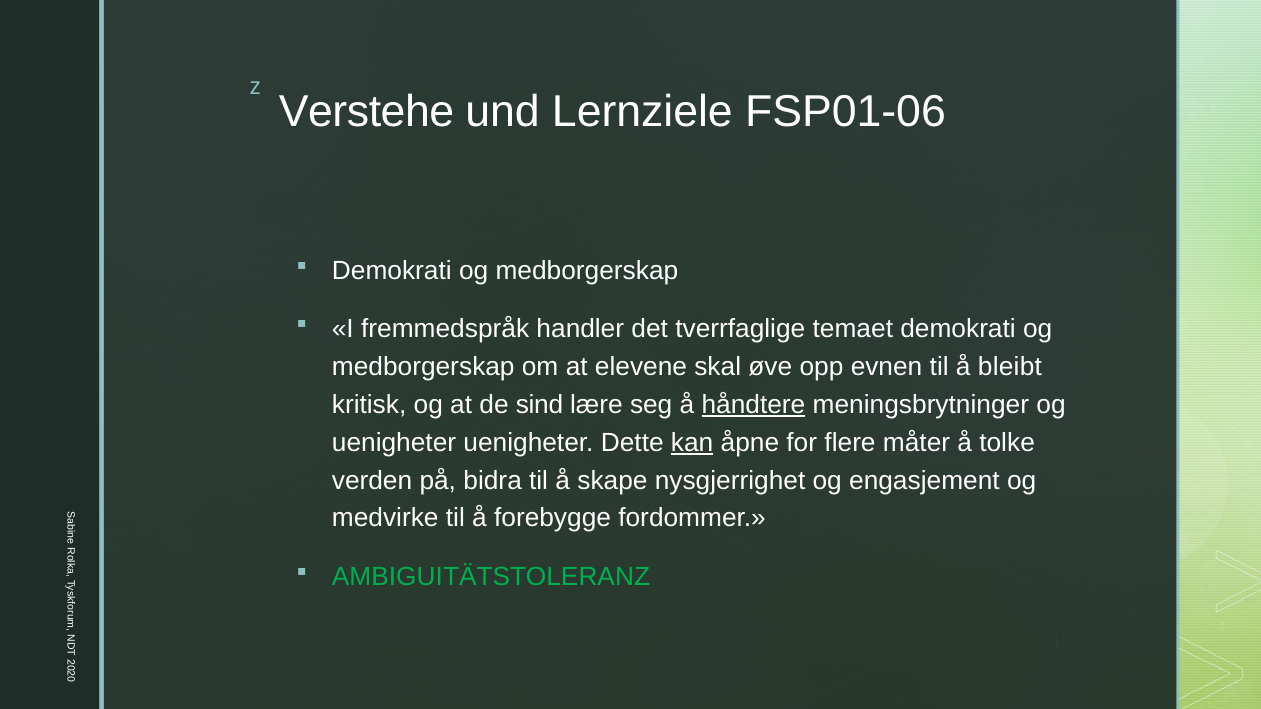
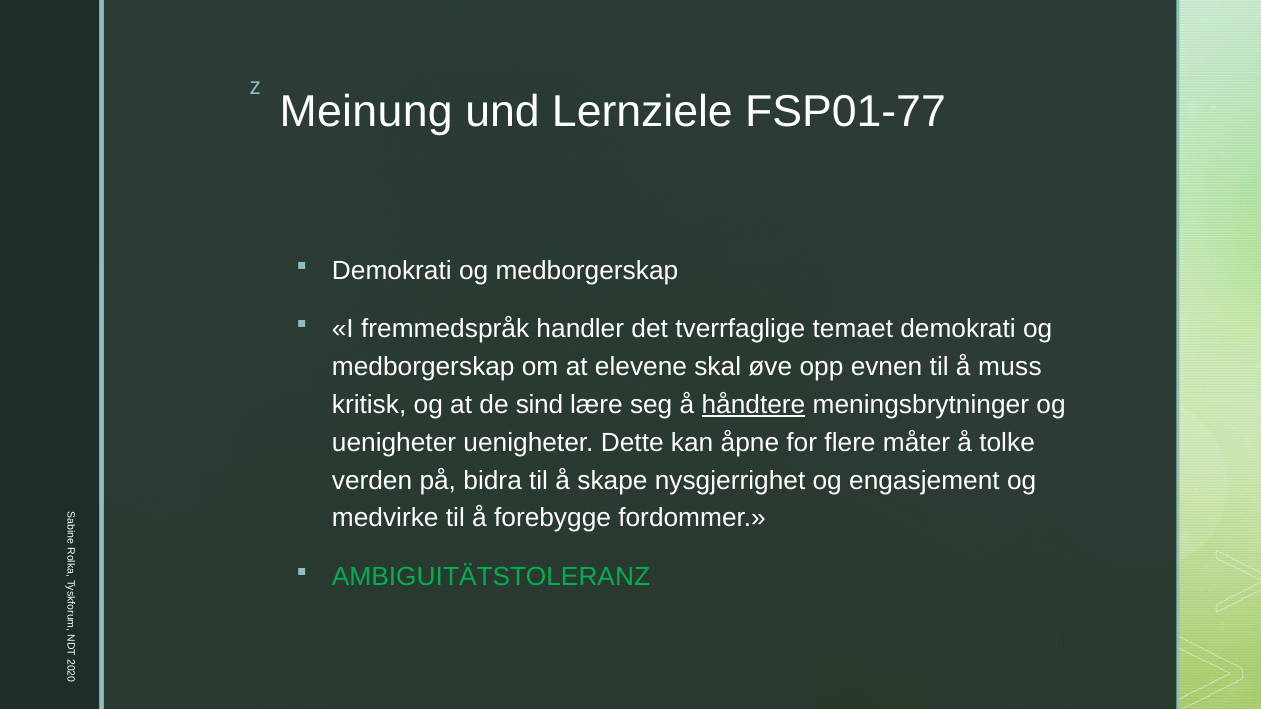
Verstehe: Verstehe -> Meinung
FSP01-06: FSP01-06 -> FSP01-77
bleibt: bleibt -> muss
kan underline: present -> none
